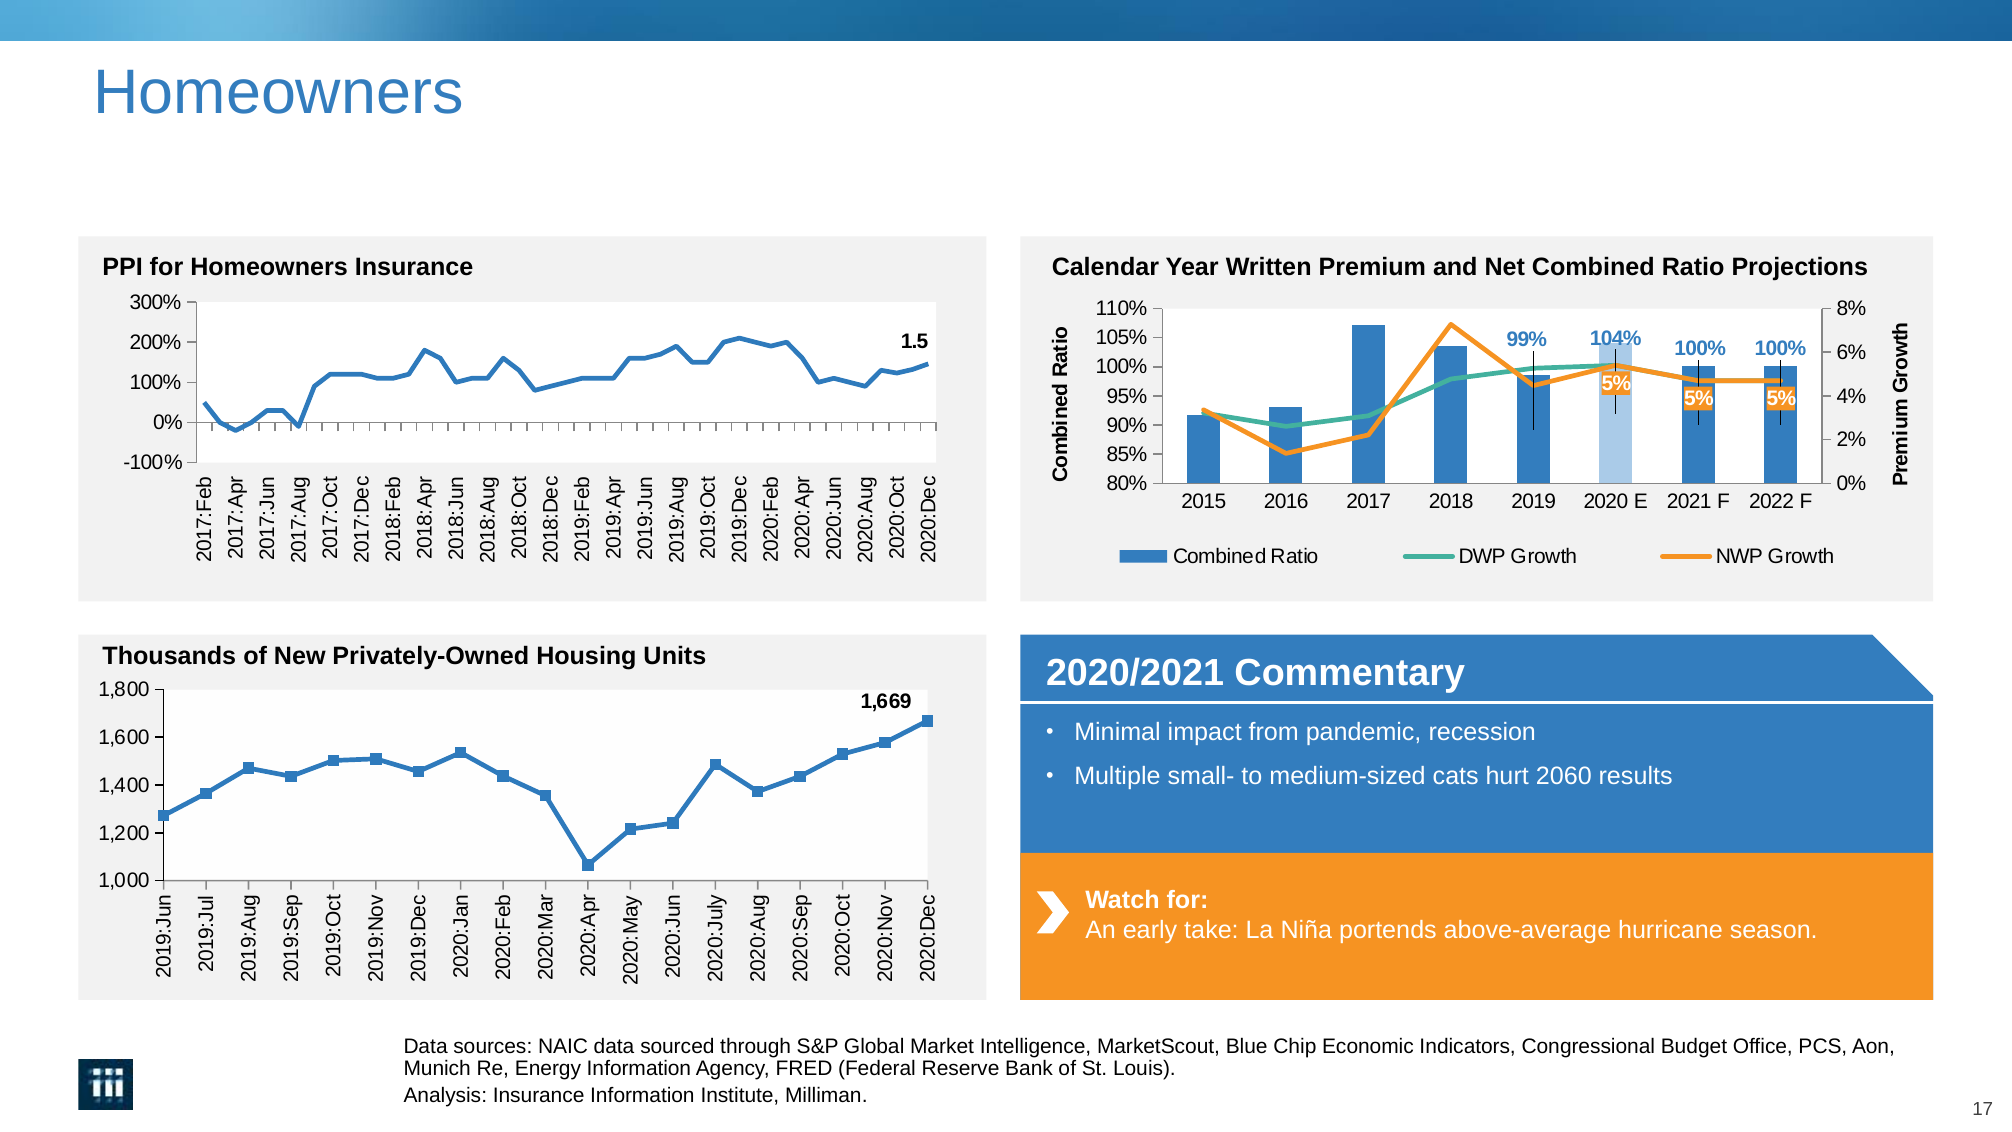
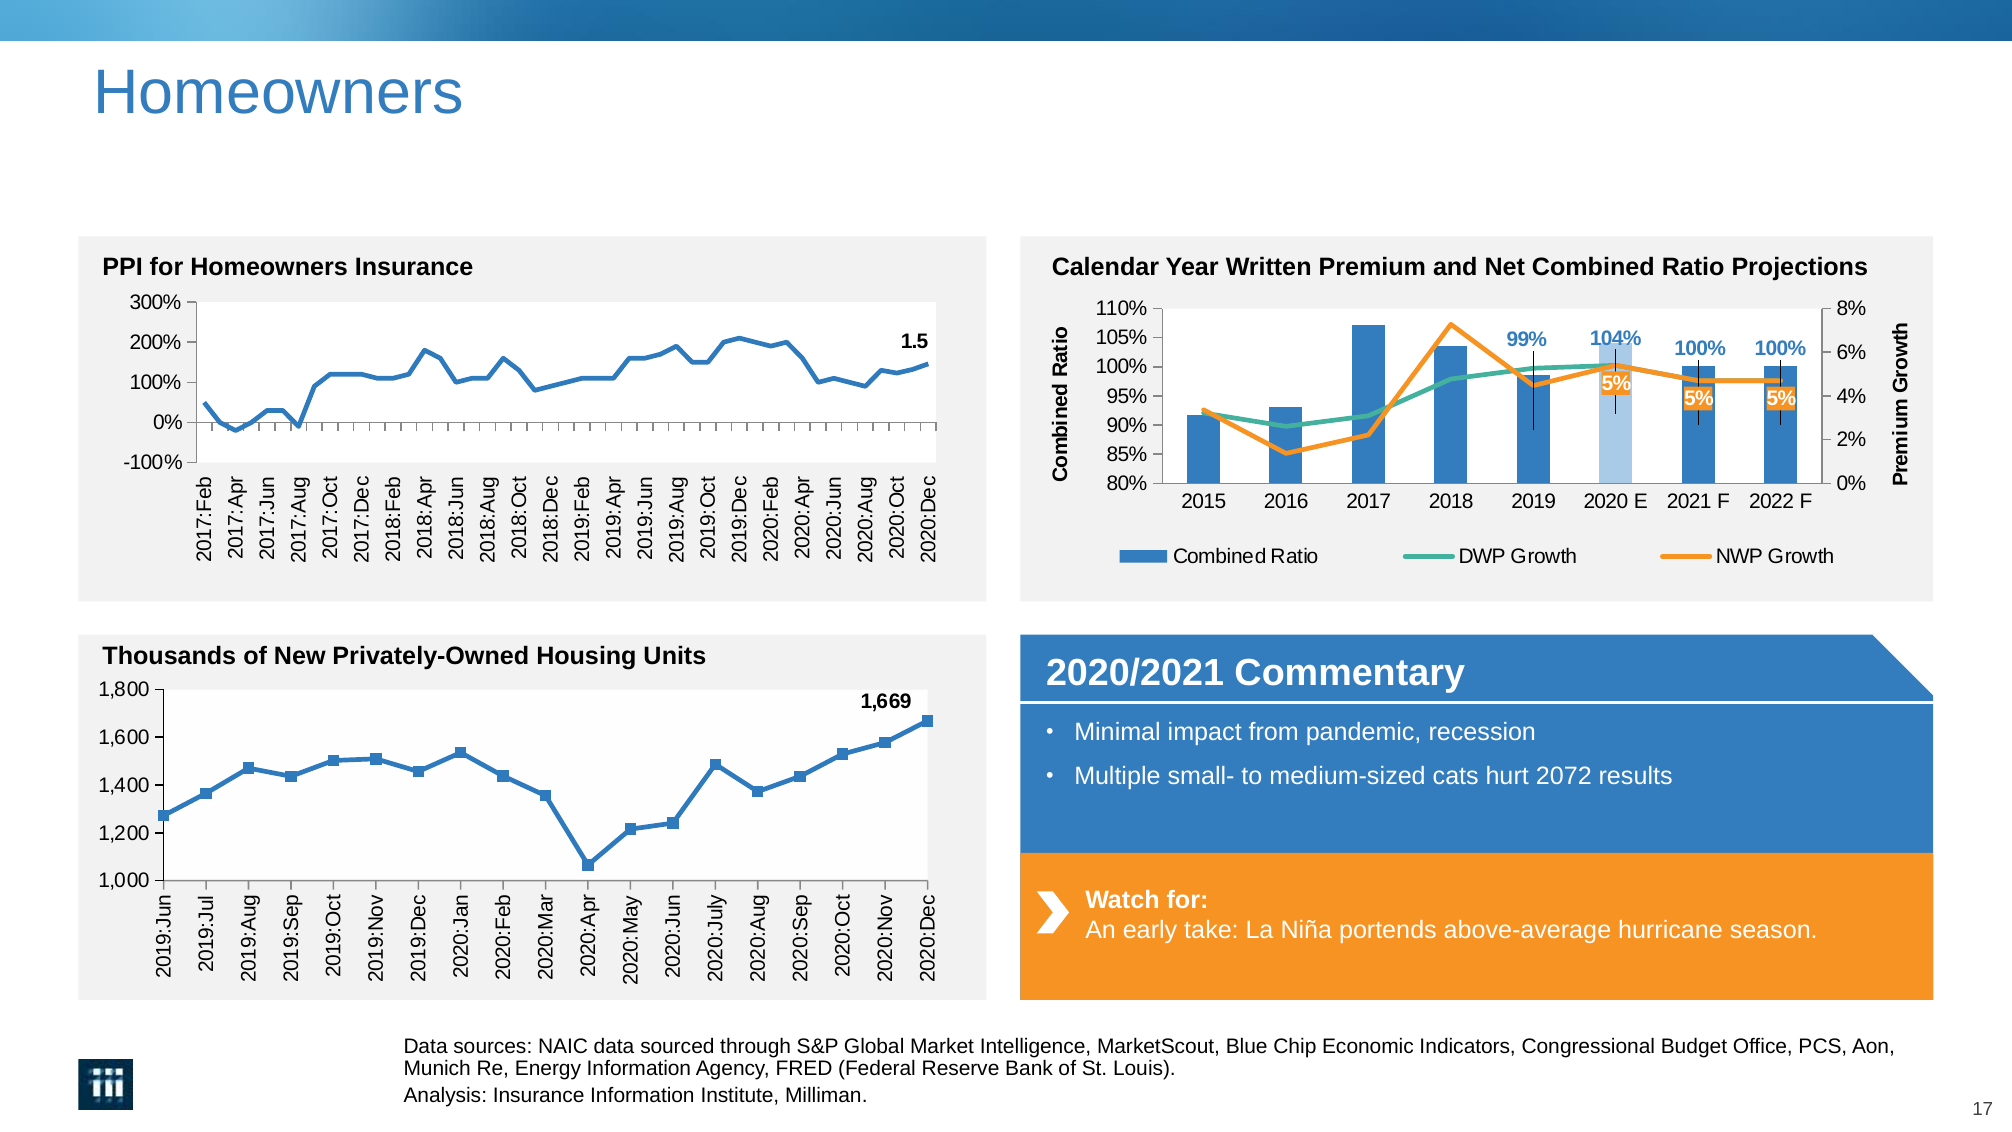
2060: 2060 -> 2072
